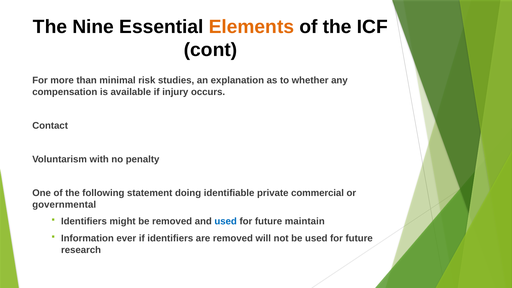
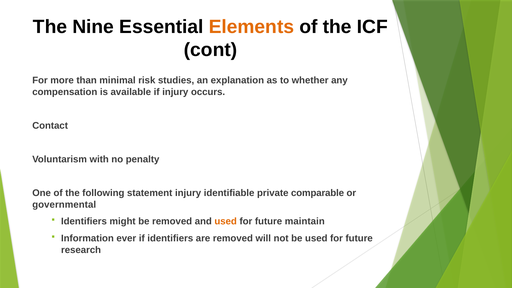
statement doing: doing -> injury
commercial: commercial -> comparable
used at (226, 221) colour: blue -> orange
